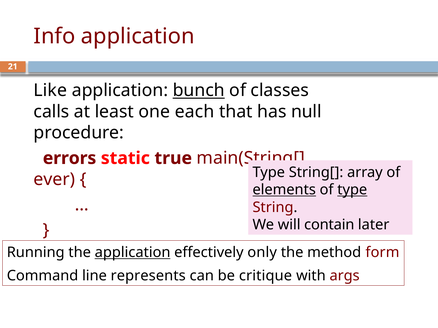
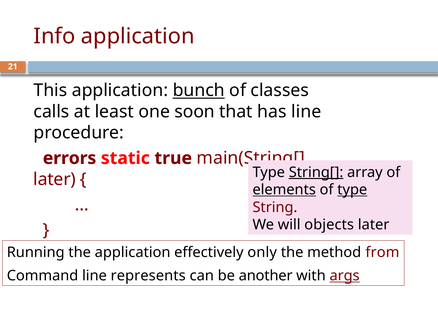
Like: Like -> This
each: each -> soon
has null: null -> line
String[ underline: none -> present
ever at (54, 180): ever -> later
contain: contain -> objects
application at (133, 253) underline: present -> none
form: form -> from
critique: critique -> another
args underline: none -> present
